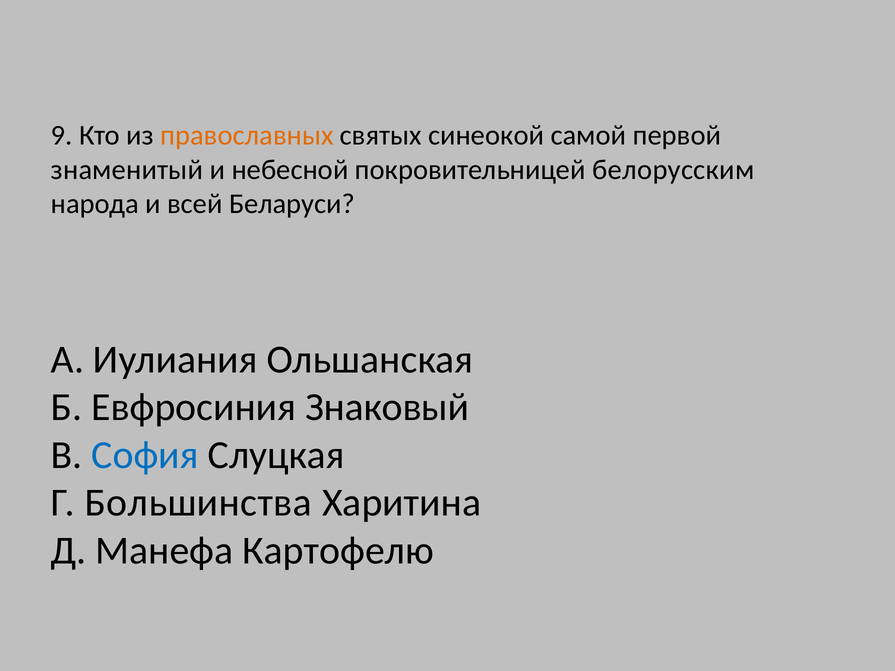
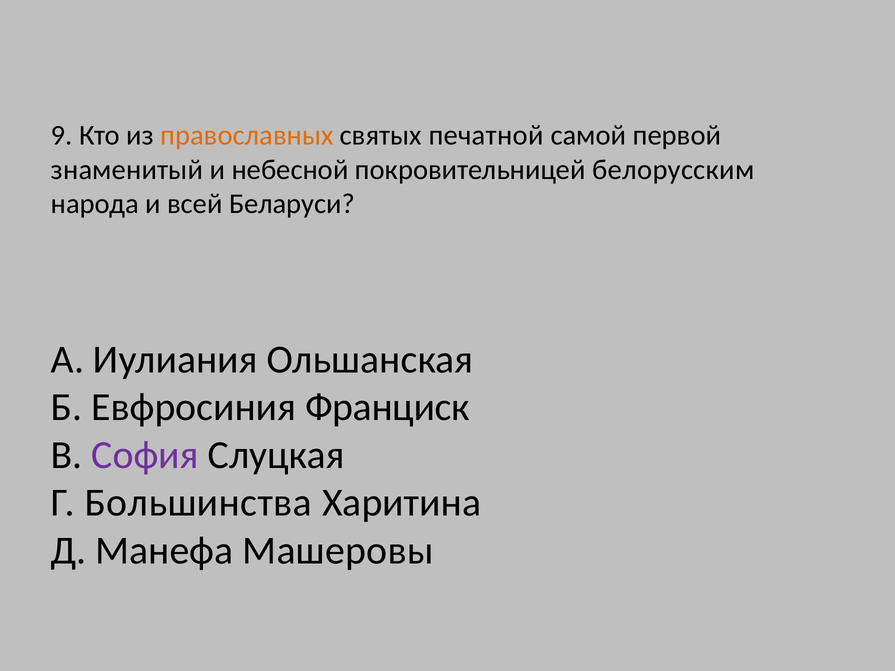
синеокой: синеокой -> печатной
Знаковый: Знаковый -> Франциск
София colour: blue -> purple
Картофелю: Картофелю -> Машеровы
